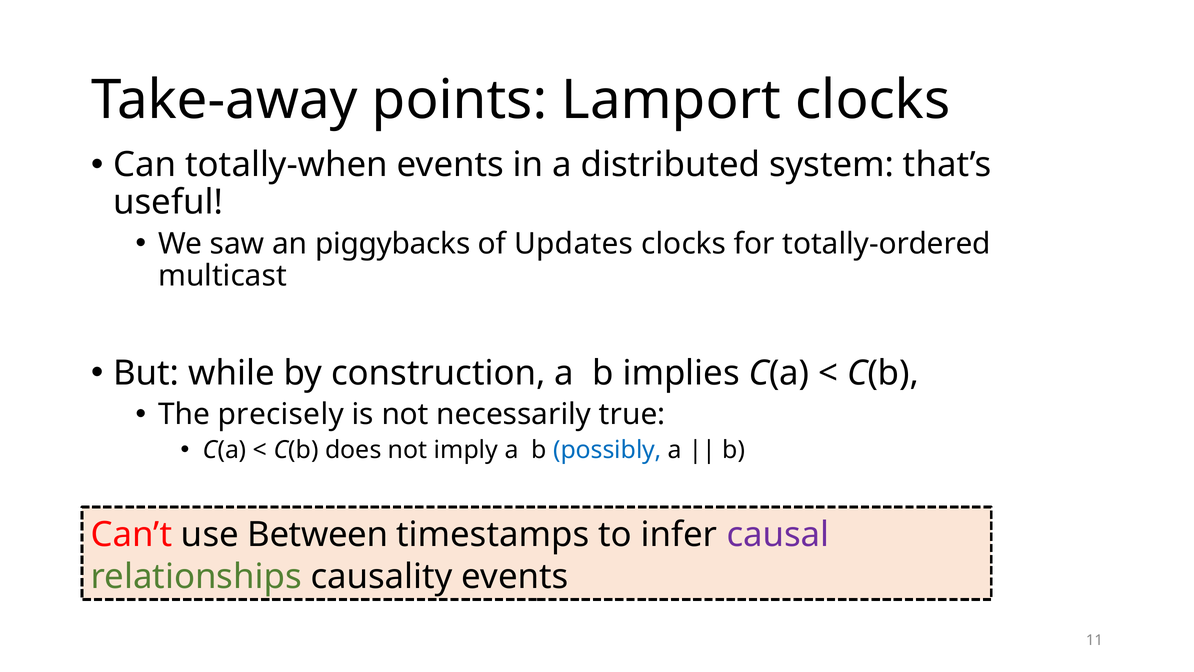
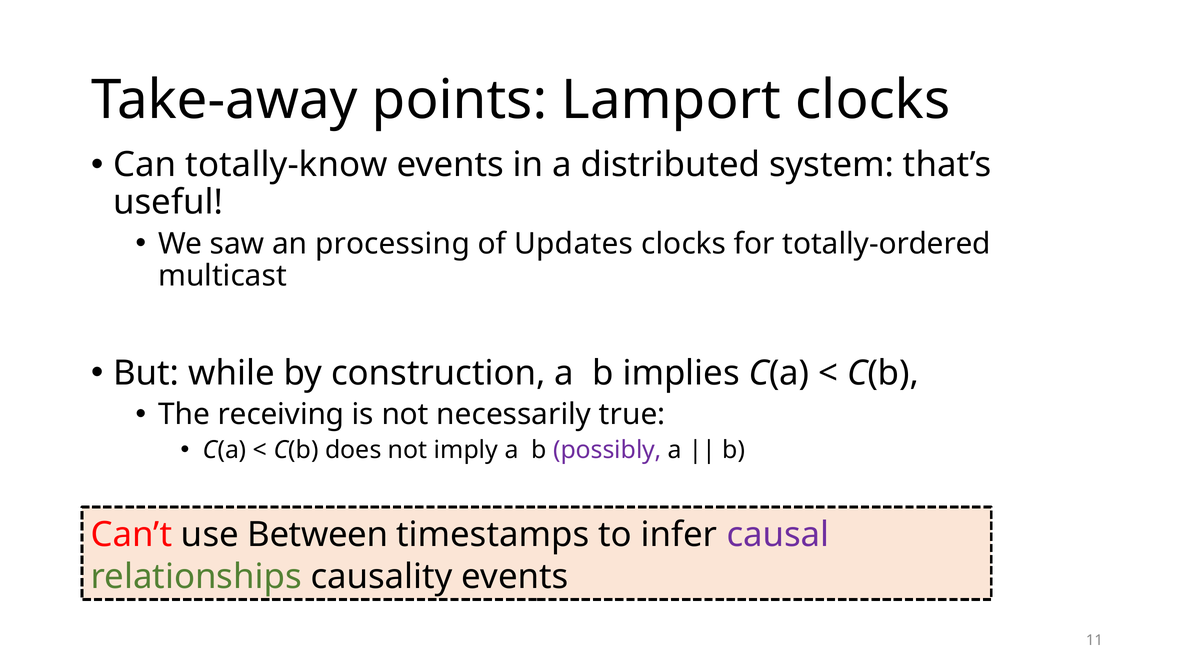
totally-when: totally-when -> totally-know
piggybacks: piggybacks -> processing
precisely: precisely -> receiving
possibly colour: blue -> purple
